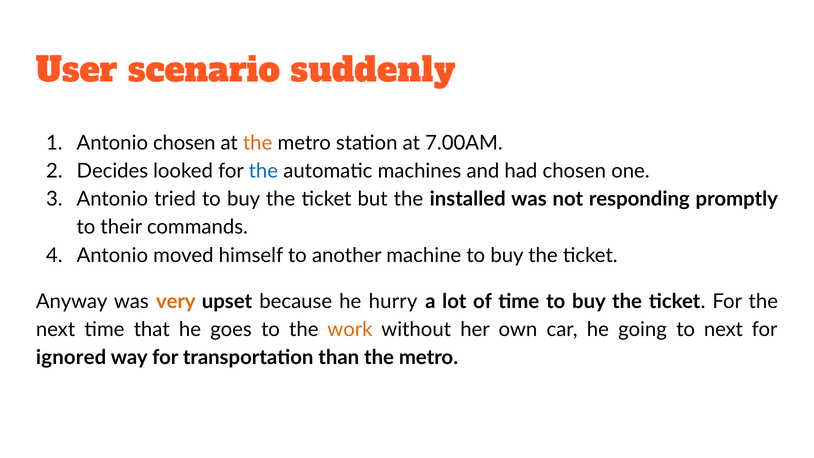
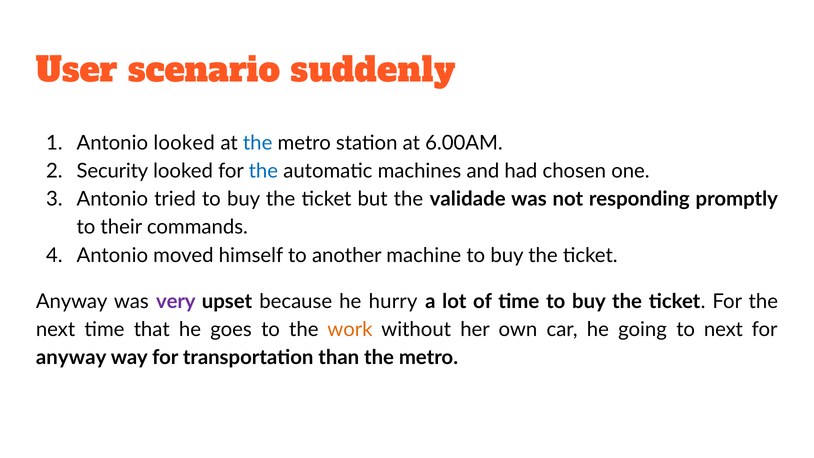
Antonio chosen: chosen -> looked
the at (258, 143) colour: orange -> blue
7.00AM: 7.00AM -> 6.00AM
Decides: Decides -> Security
installed: installed -> validade
very colour: orange -> purple
ignored at (71, 358): ignored -> anyway
